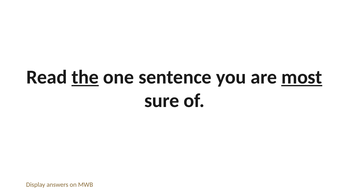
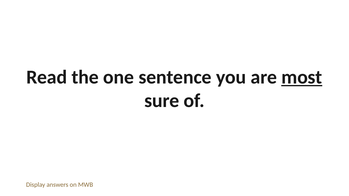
the underline: present -> none
